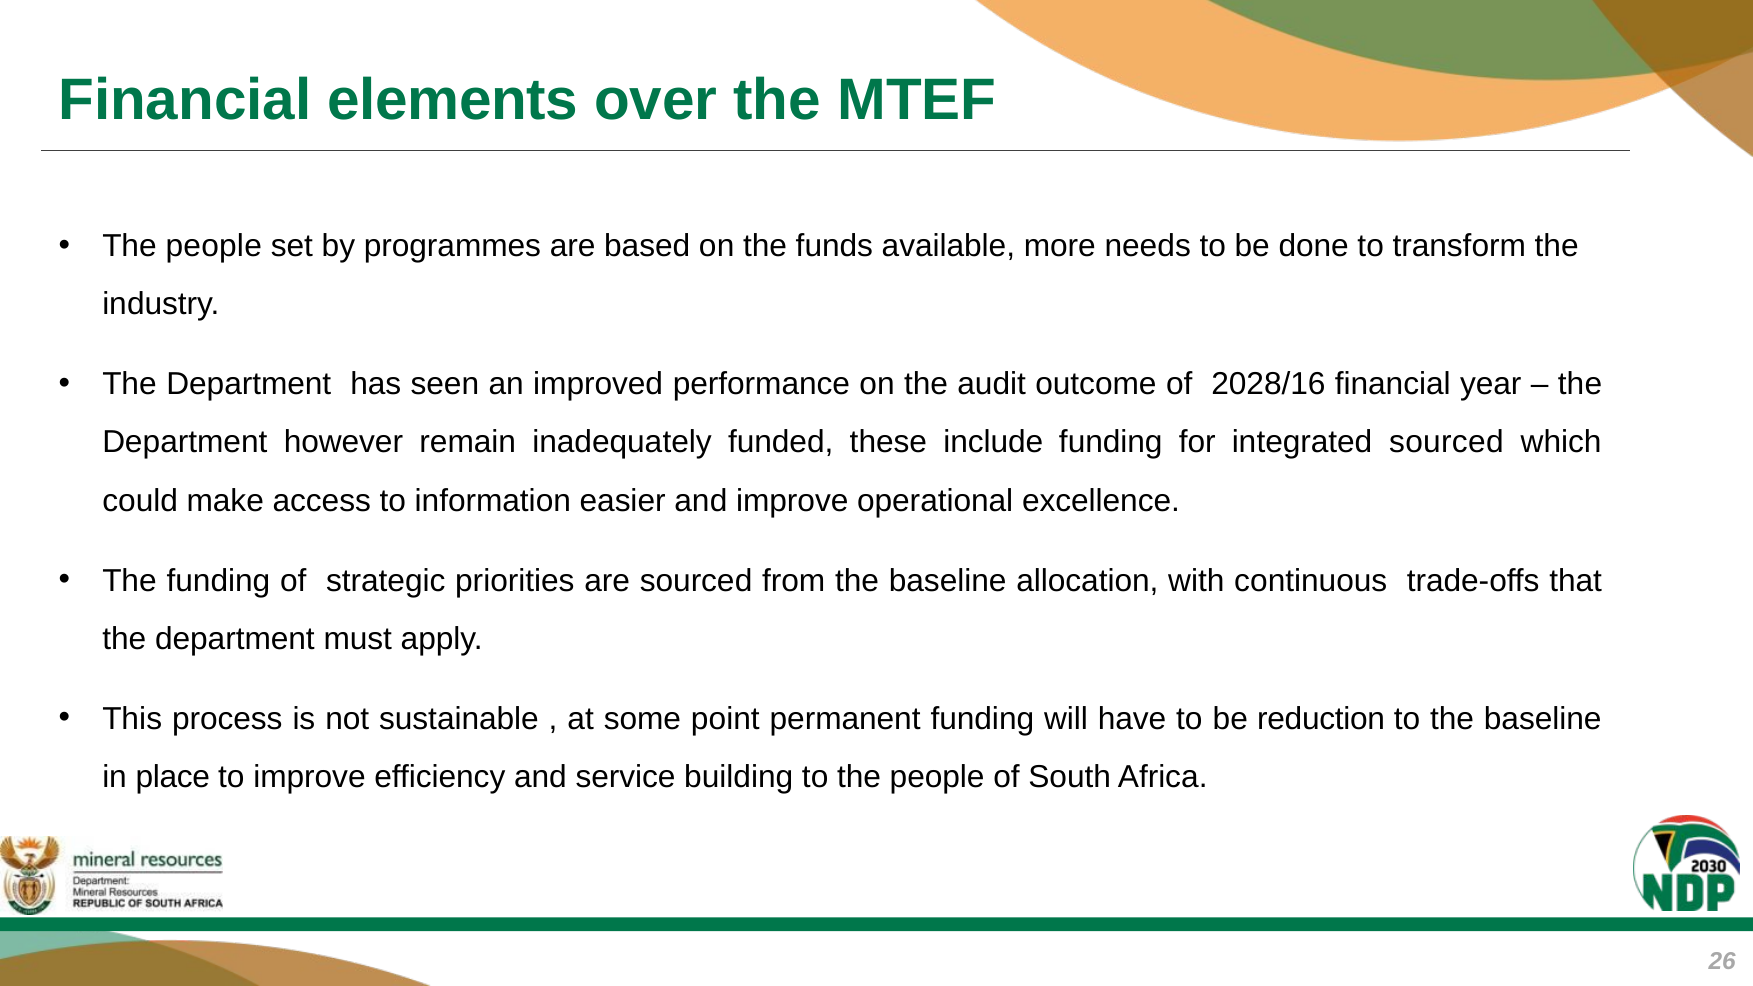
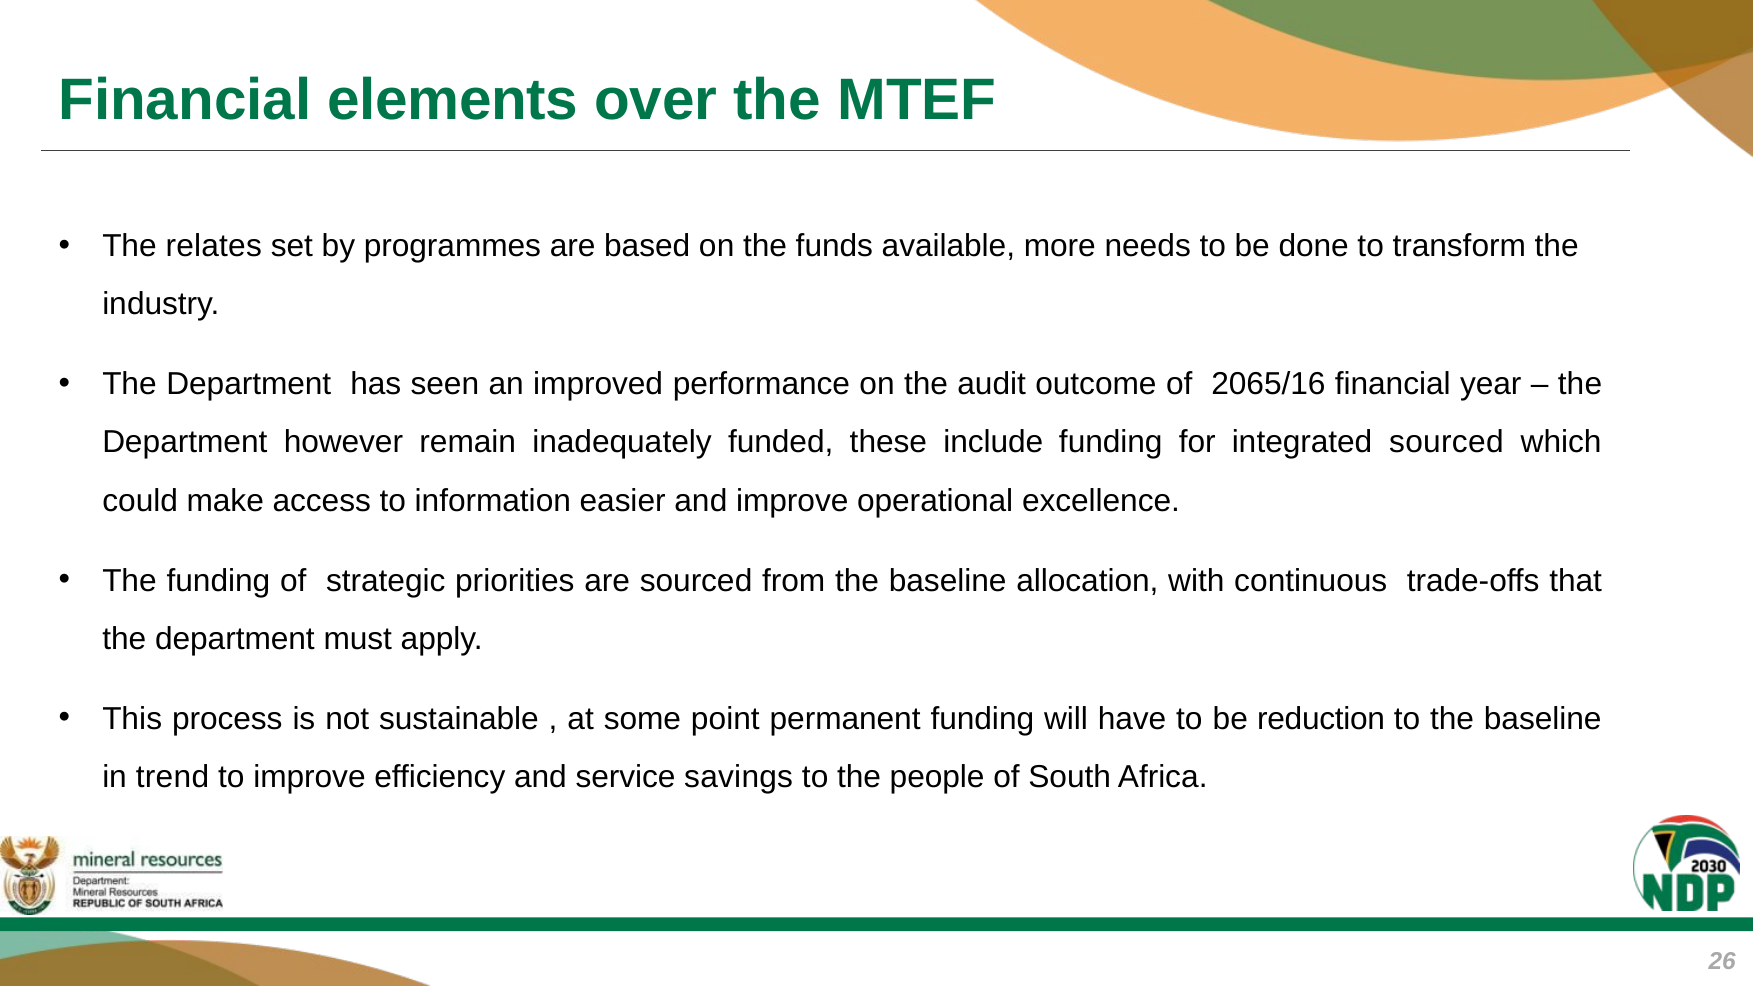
people at (214, 246): people -> relates
2028/16: 2028/16 -> 2065/16
place: place -> trend
building: building -> savings
